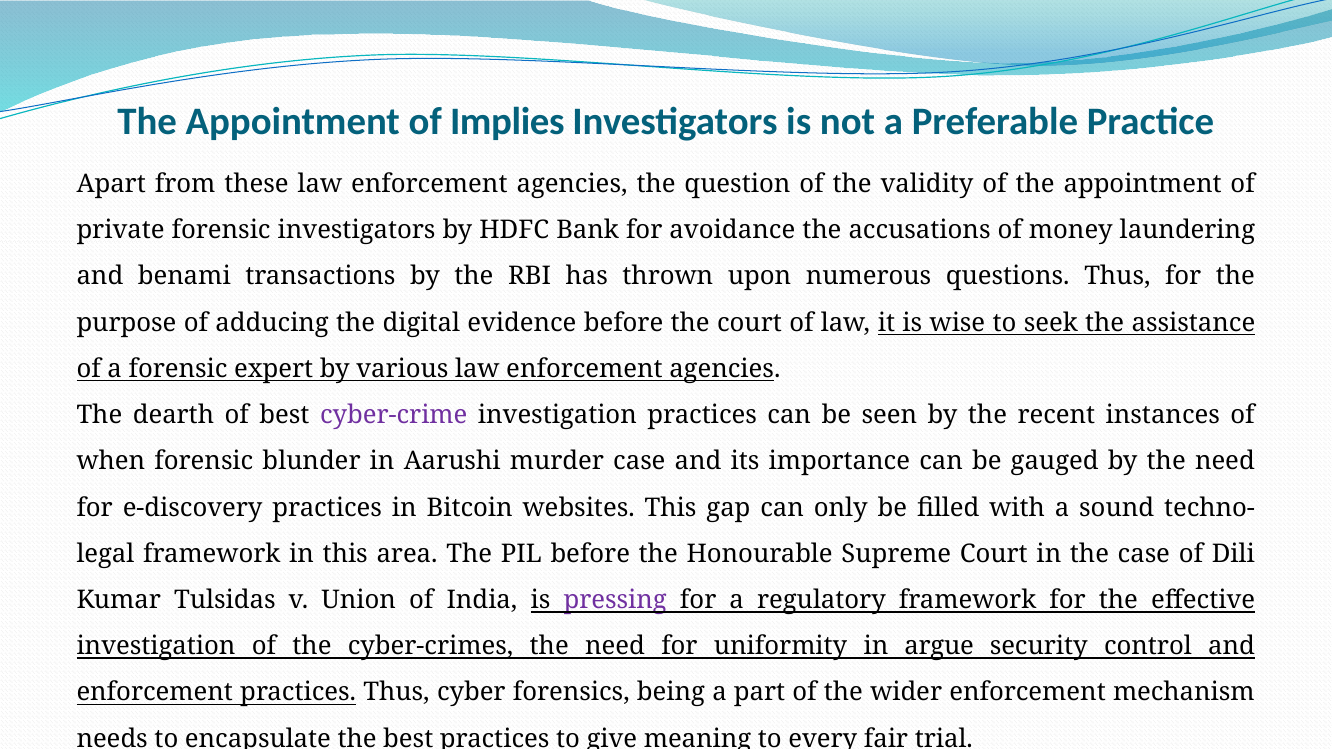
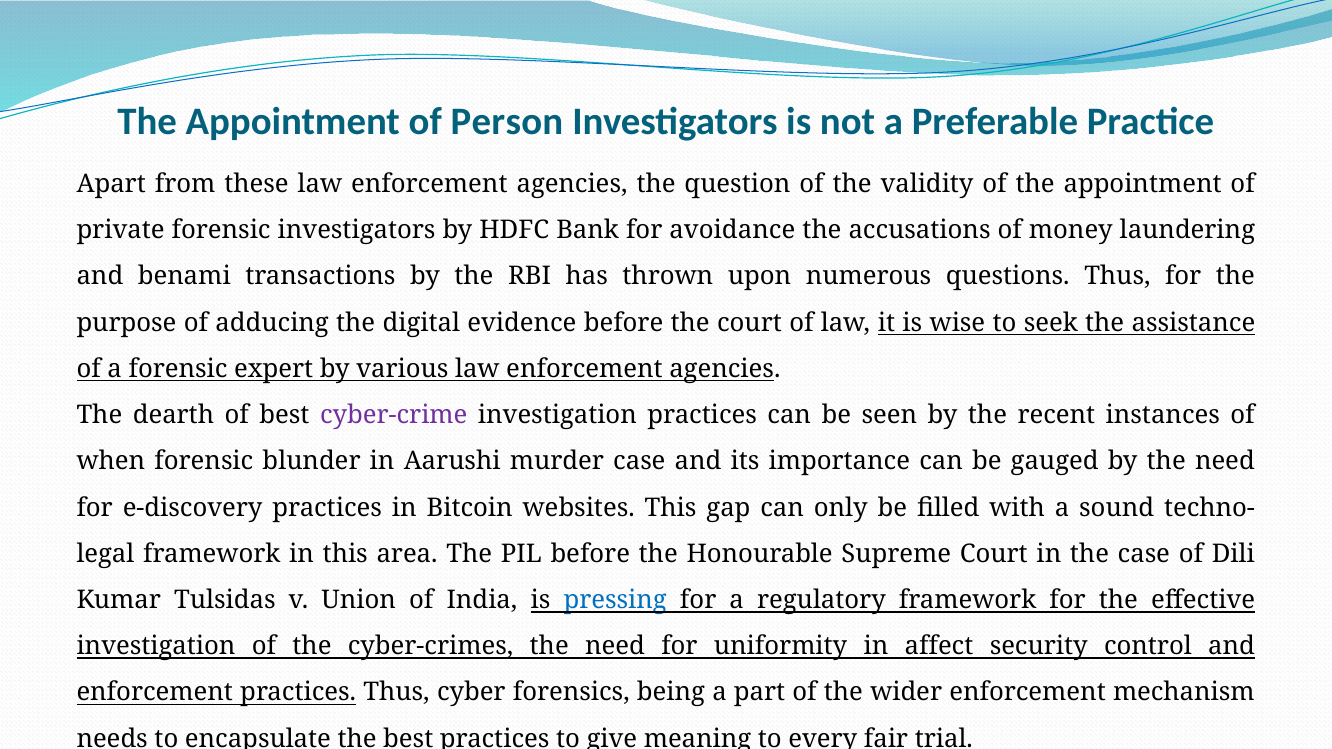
Implies: Implies -> Person
pressing colour: purple -> blue
argue: argue -> affect
